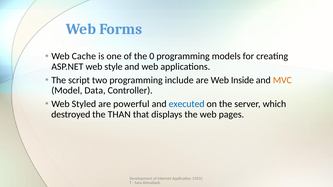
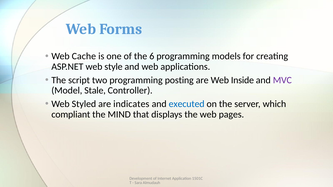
0: 0 -> 6
include: include -> posting
MVC colour: orange -> purple
Data: Data -> Stale
powerful: powerful -> indicates
destroyed: destroyed -> compliant
THAN: THAN -> MIND
